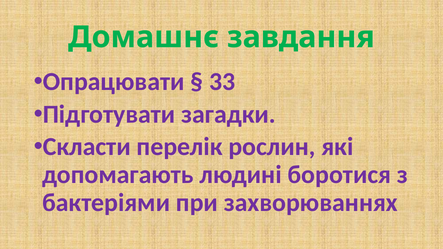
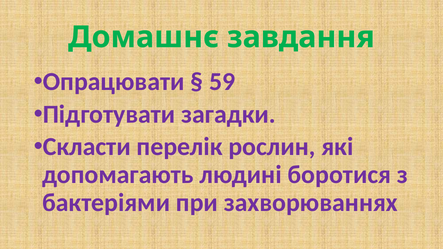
33: 33 -> 59
